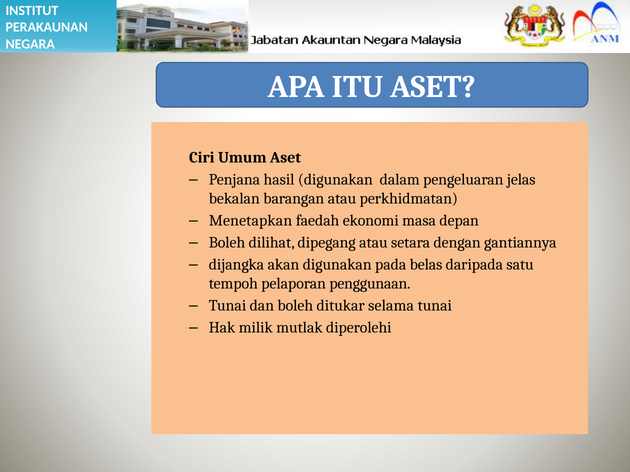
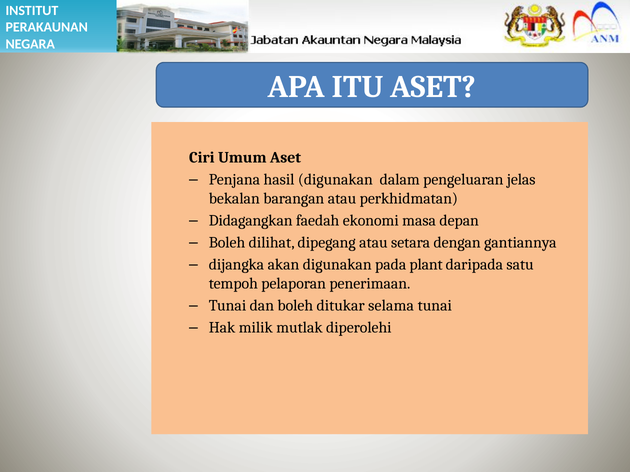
Menetapkan: Menetapkan -> Didagangkan
belas: belas -> plant
penggunaan: penggunaan -> penerimaan
